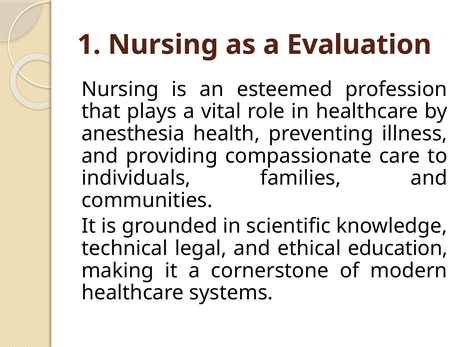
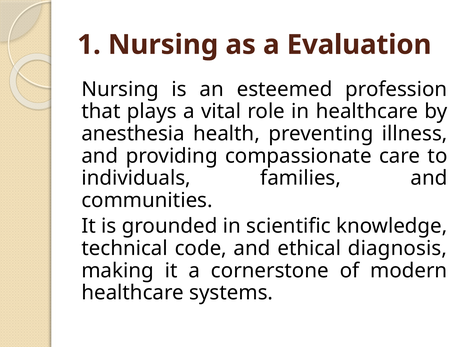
legal: legal -> code
education: education -> diagnosis
